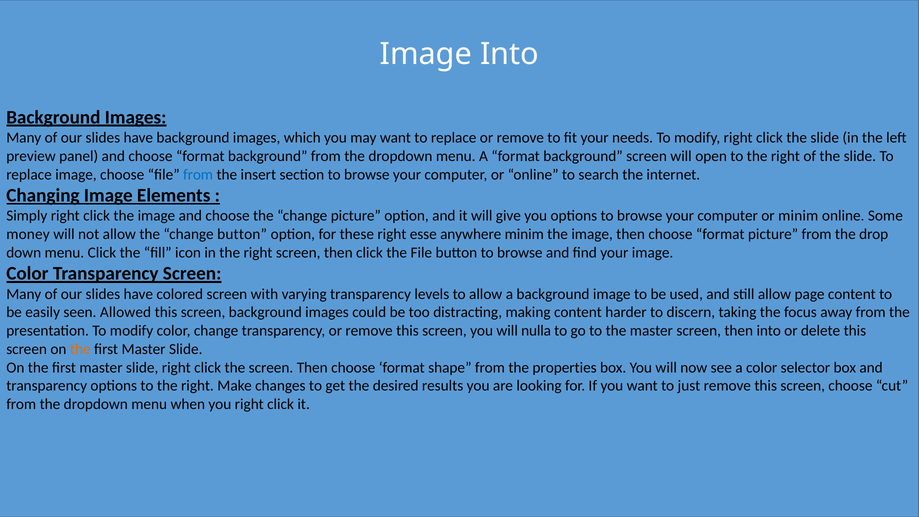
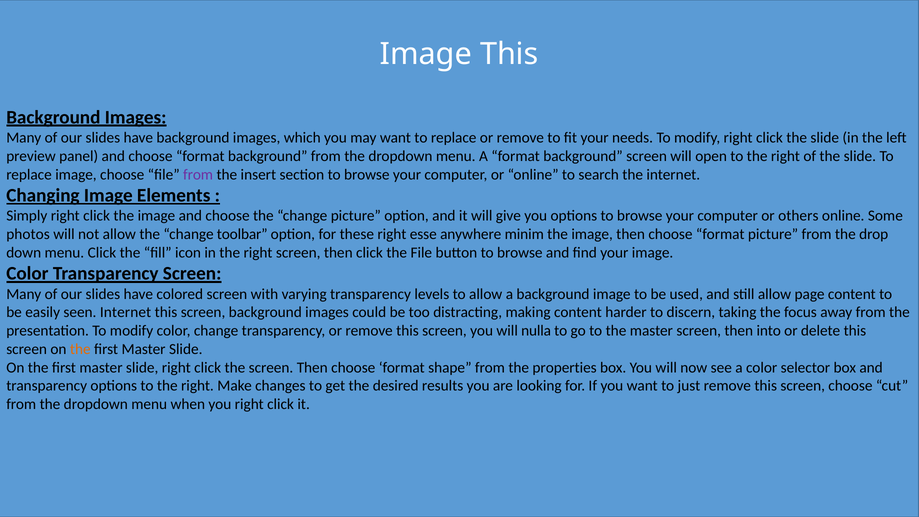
Image Into: Into -> This
from at (198, 175) colour: blue -> purple
or minim: minim -> others
money: money -> photos
change button: button -> toolbar
seen Allowed: Allowed -> Internet
